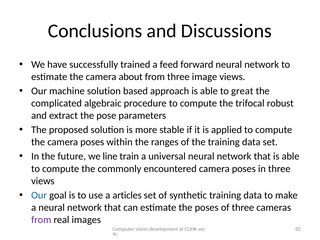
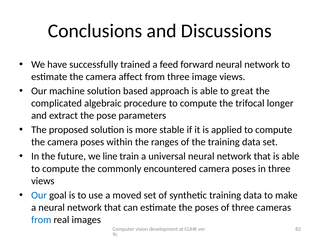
about: about -> affect
robust: robust -> longer
articles: articles -> moved
from at (41, 220) colour: purple -> blue
